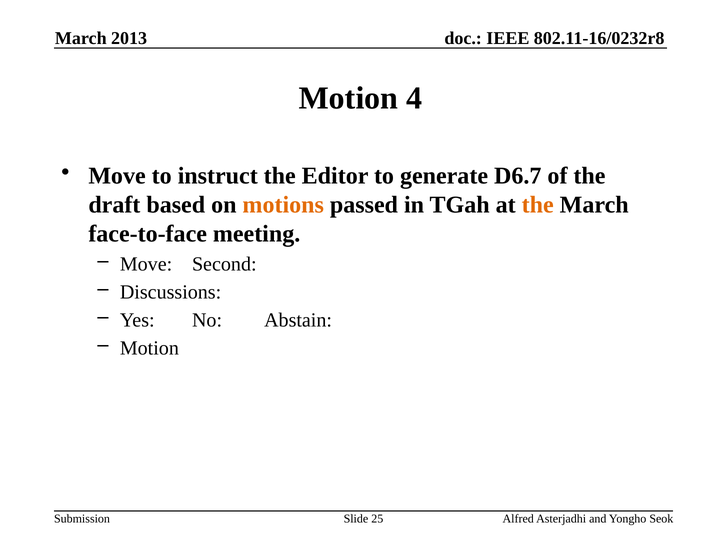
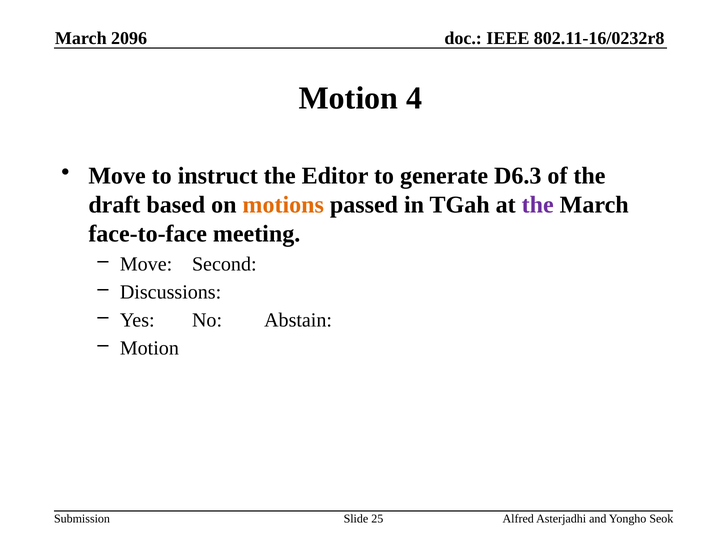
2013: 2013 -> 2096
D6.7: D6.7 -> D6.3
the at (538, 205) colour: orange -> purple
